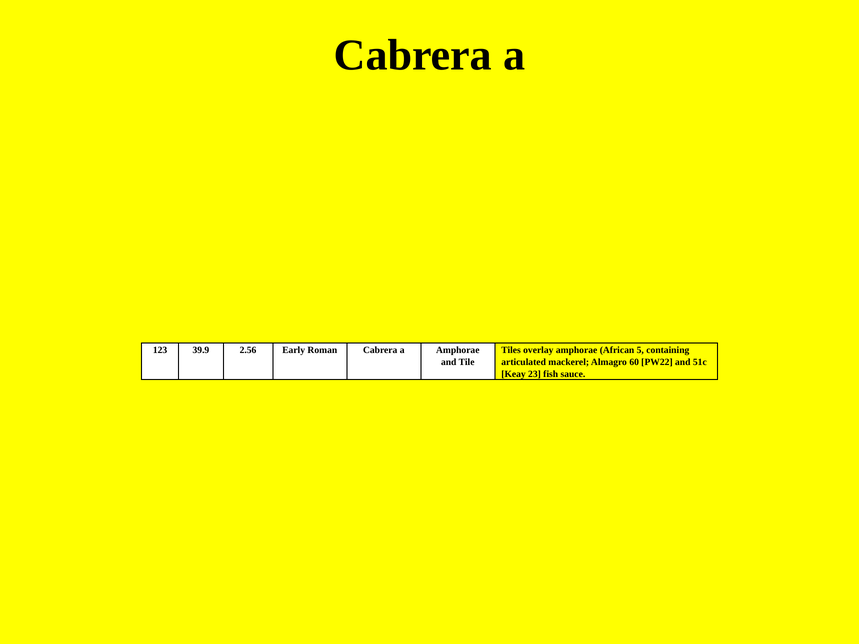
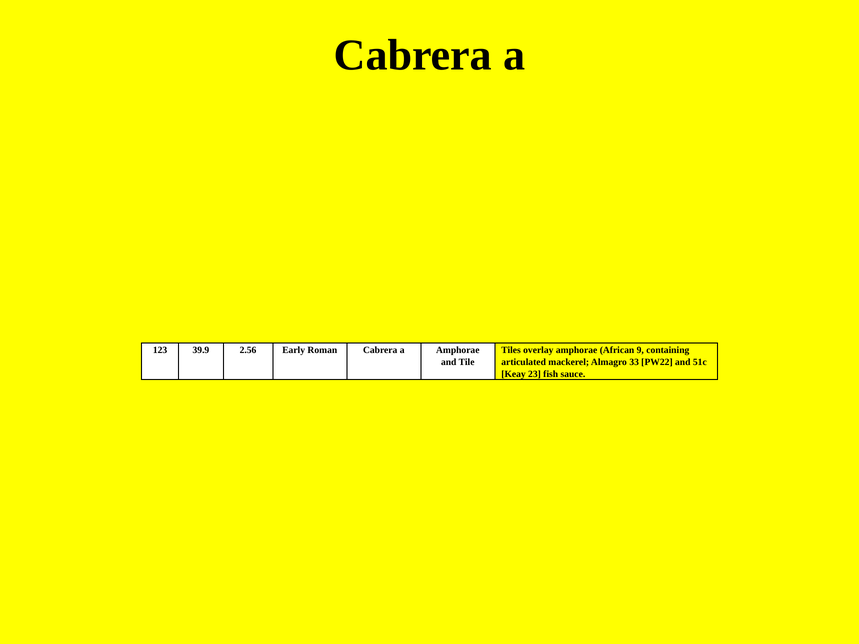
5: 5 -> 9
60: 60 -> 33
